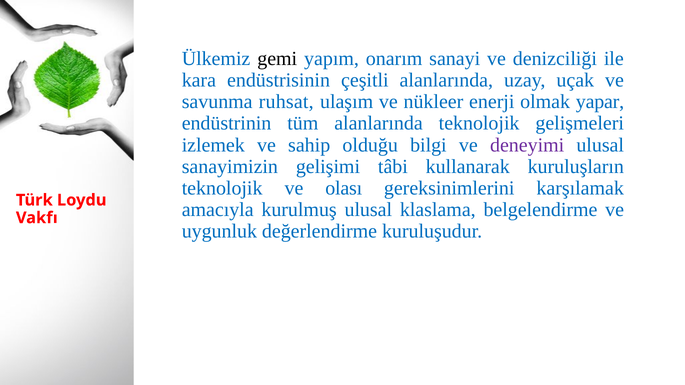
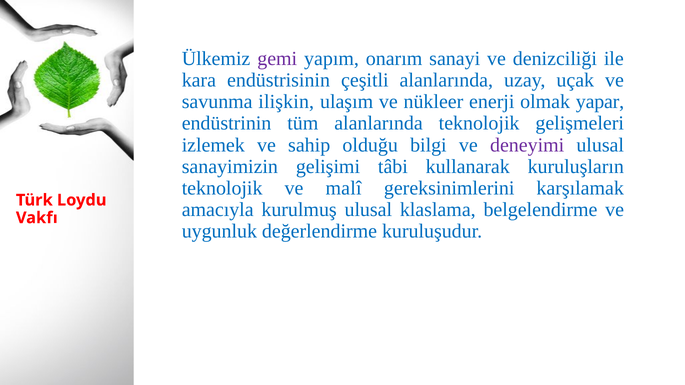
gemi colour: black -> purple
ruhsat: ruhsat -> ilişkin
olası: olası -> malî
